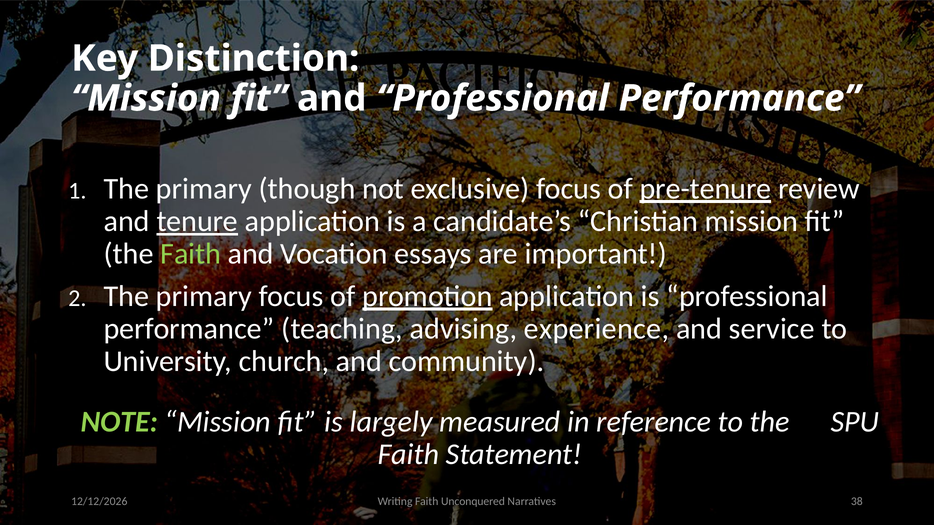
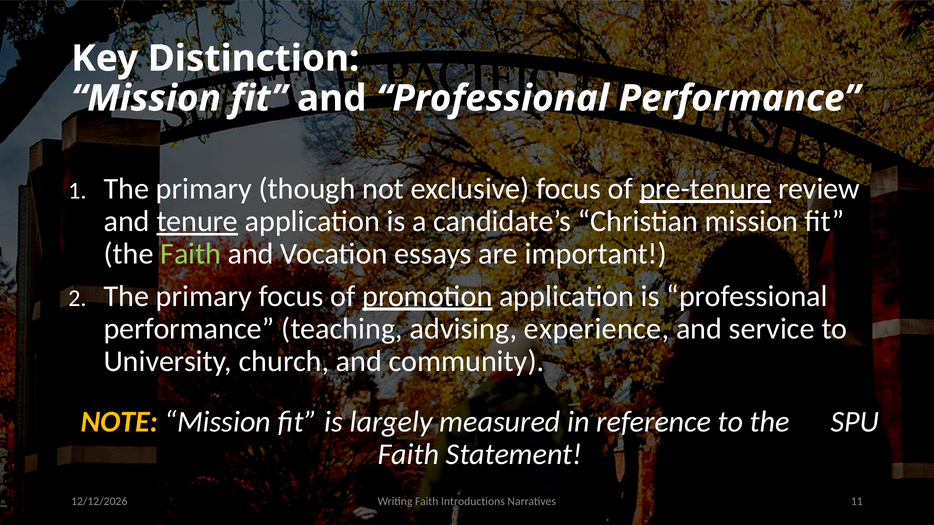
NOTE colour: light green -> yellow
Unconquered: Unconquered -> Introductions
38: 38 -> 11
